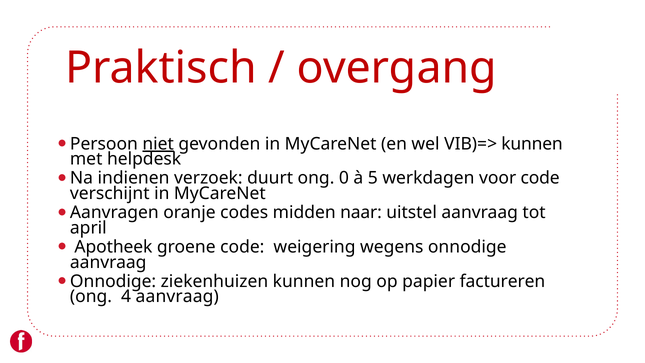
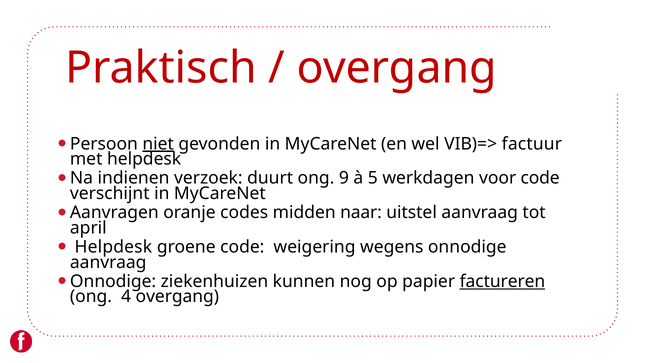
VIB)=> kunnen: kunnen -> factuur
0: 0 -> 9
Apotheek at (113, 247): Apotheek -> Helpdesk
factureren underline: none -> present
4 aanvraag: aanvraag -> overgang
